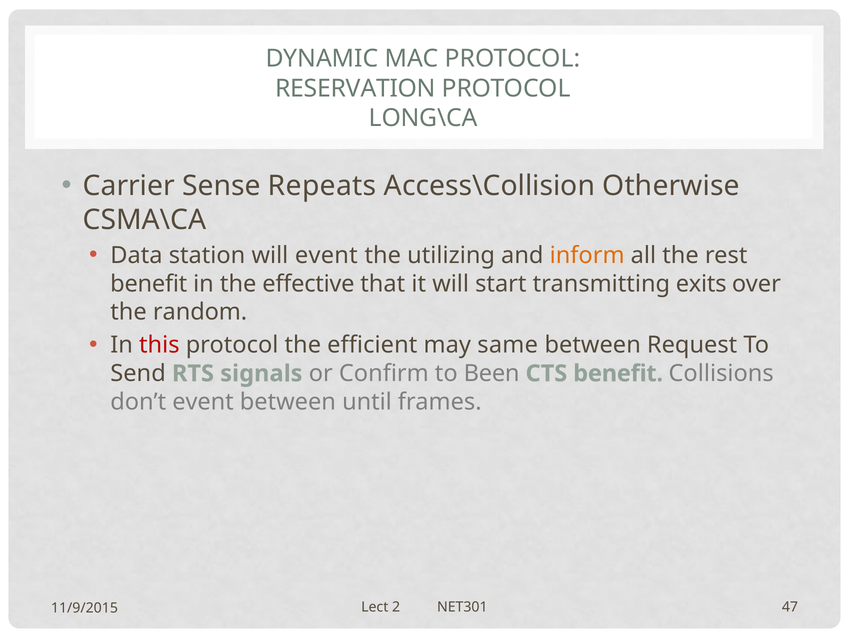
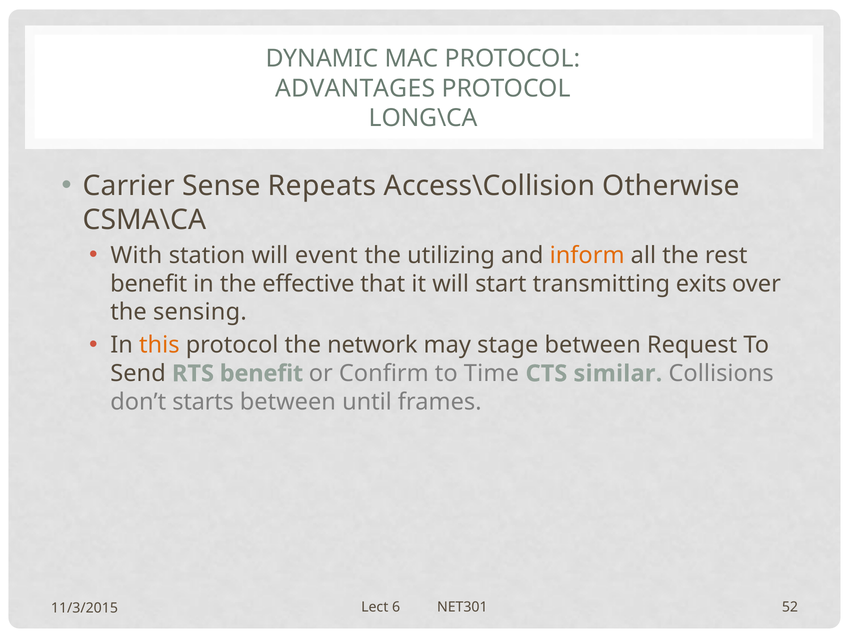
RESERVATION: RESERVATION -> ADVANTAGES
Data: Data -> With
random: random -> sensing
this colour: red -> orange
efficient: efficient -> network
same: same -> stage
RTS signals: signals -> benefit
Been: Been -> Time
CTS benefit: benefit -> similar
don’t event: event -> starts
2: 2 -> 6
47: 47 -> 52
11/9/2015: 11/9/2015 -> 11/3/2015
